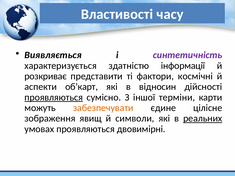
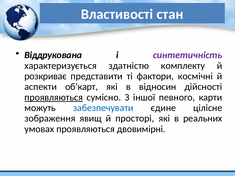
часу: часу -> стан
Виявляється: Виявляється -> Віддрукована
інформації: інформації -> комплекту
терміни: терміни -> певного
забезпечувати colour: orange -> blue
символи: символи -> просторі
реальних underline: present -> none
